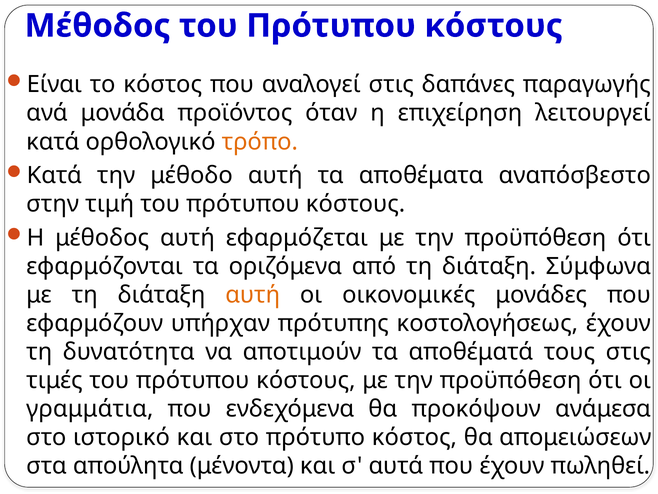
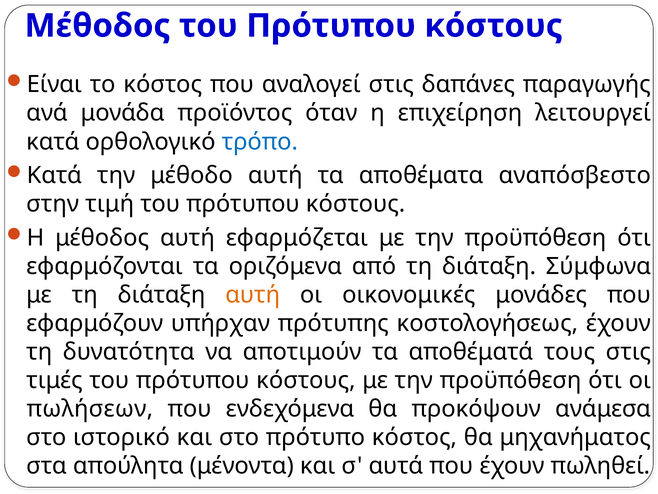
τρόπο colour: orange -> blue
γραμμάτια: γραμμάτια -> πωλήσεων
απομειώσεων: απομειώσεων -> μηχανήματος
